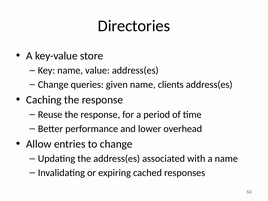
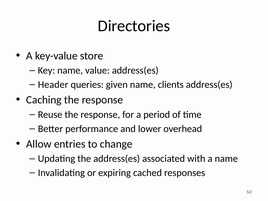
Change at (53, 85): Change -> Header
